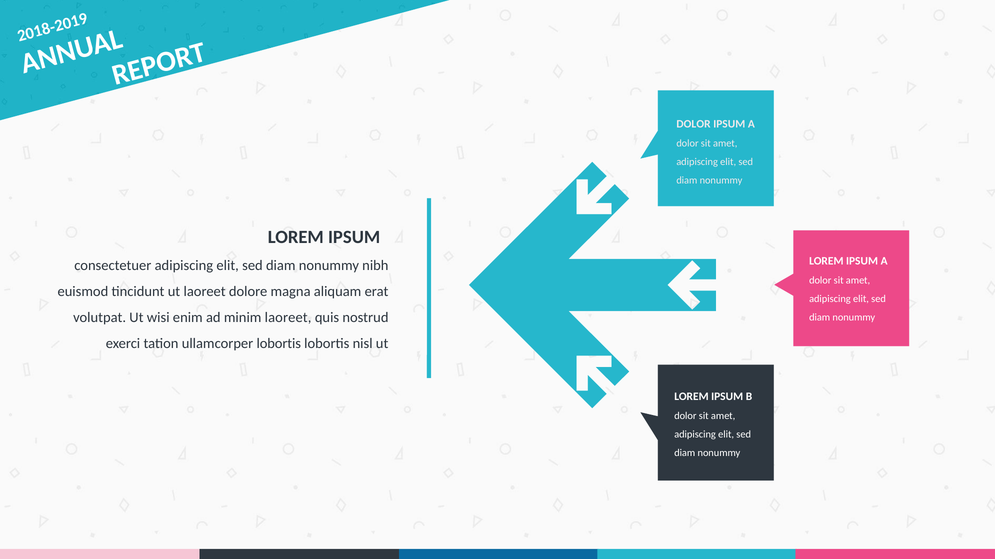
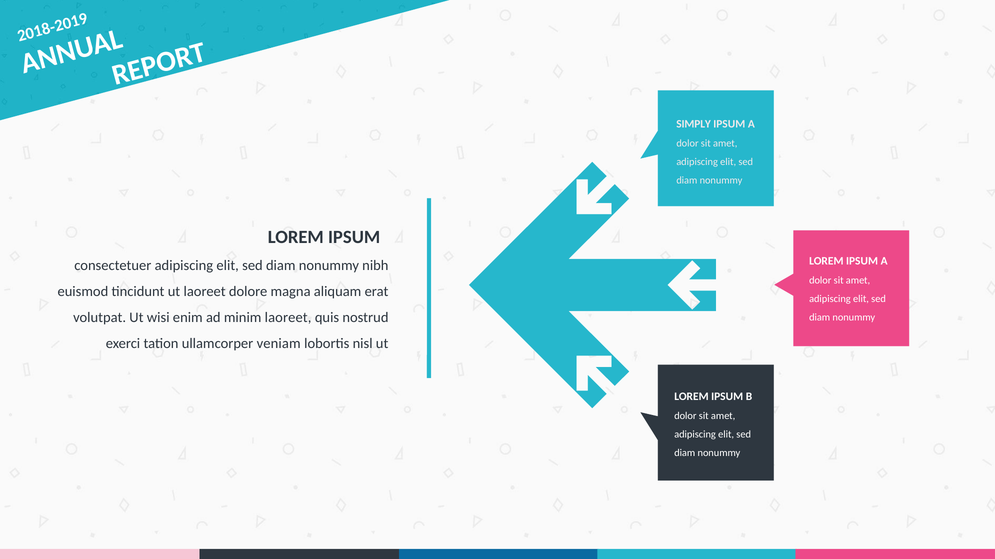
DOLOR at (693, 124): DOLOR -> SIMPLY
ullamcorper lobortis: lobortis -> veniam
